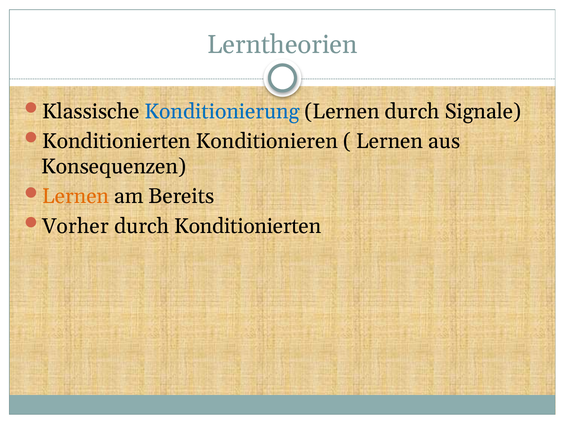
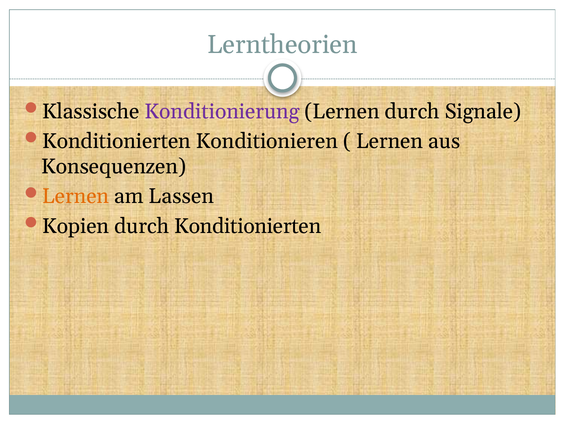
Konditionierung colour: blue -> purple
Bereits: Bereits -> Lassen
Vorher: Vorher -> Kopien
